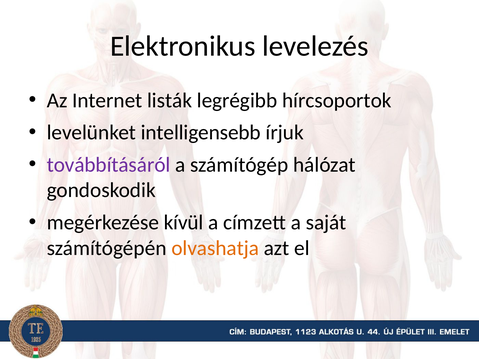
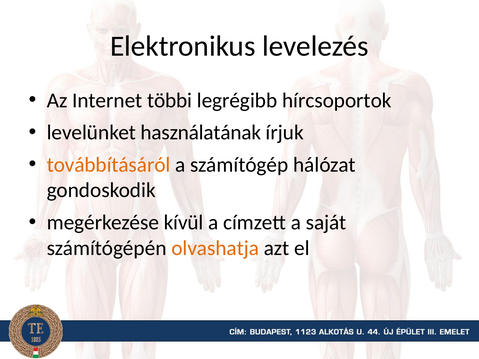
listák: listák -> többi
intelligensebb: intelligensebb -> használatának
továbbításáról colour: purple -> orange
